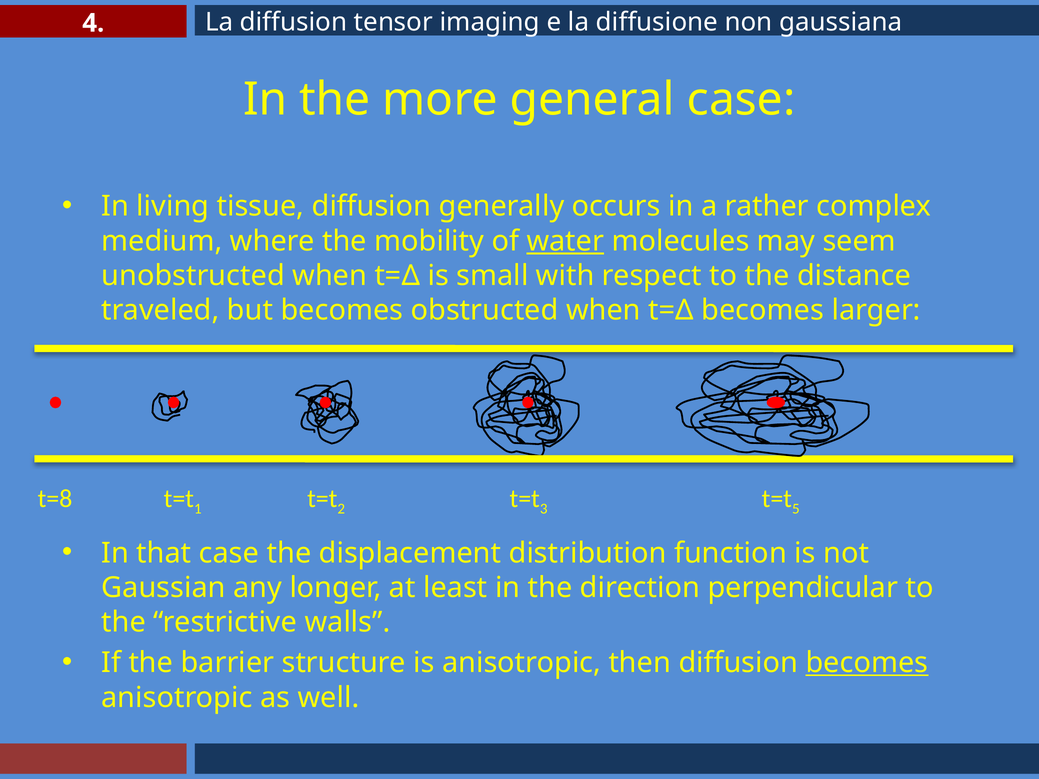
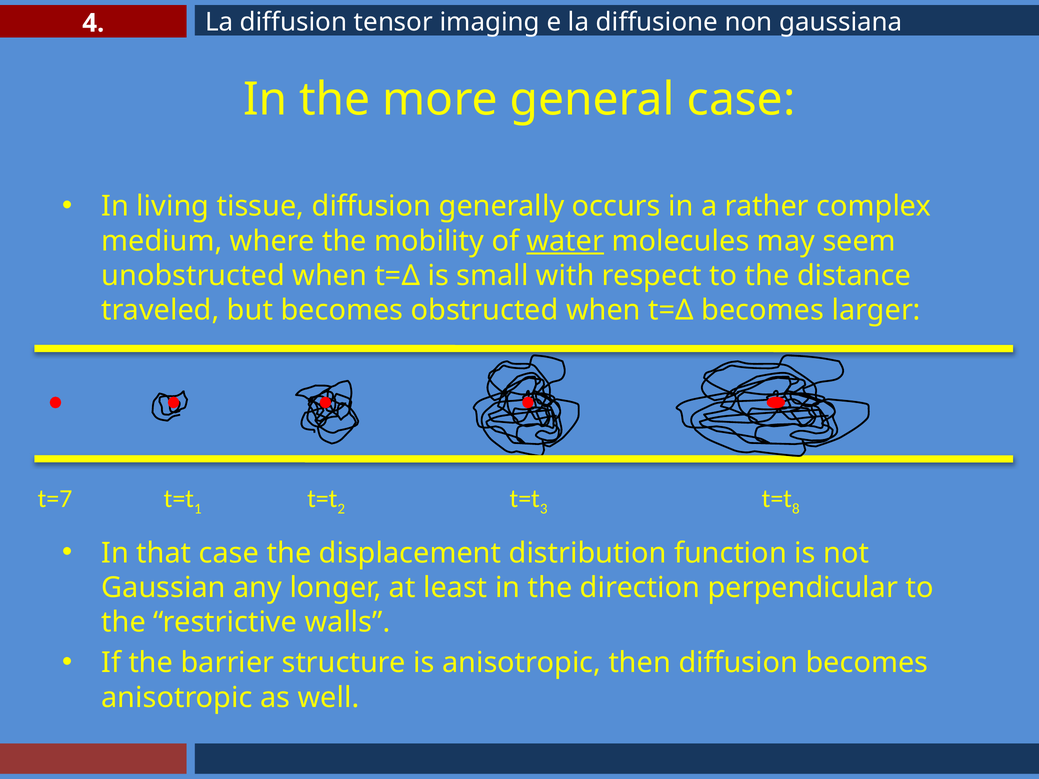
t=8: t=8 -> t=7
5: 5 -> 8
becomes at (867, 663) underline: present -> none
